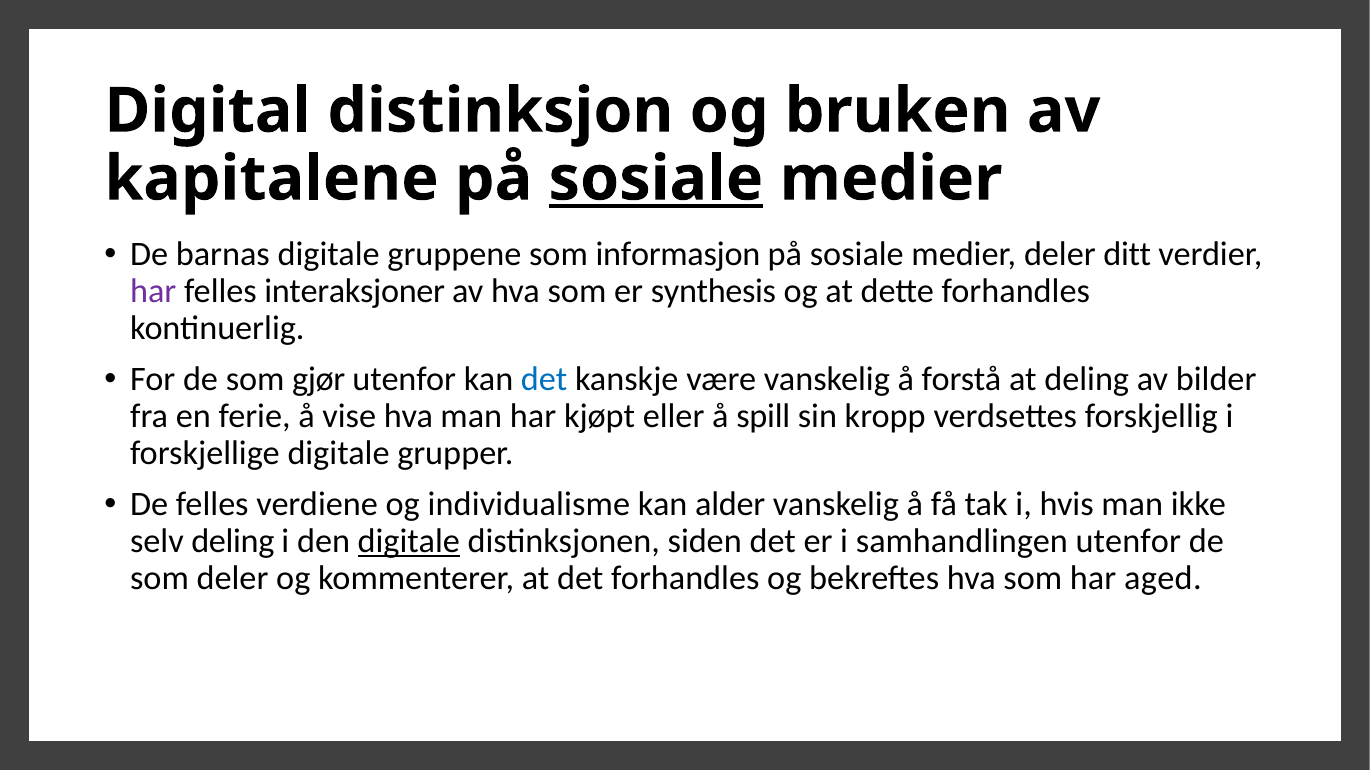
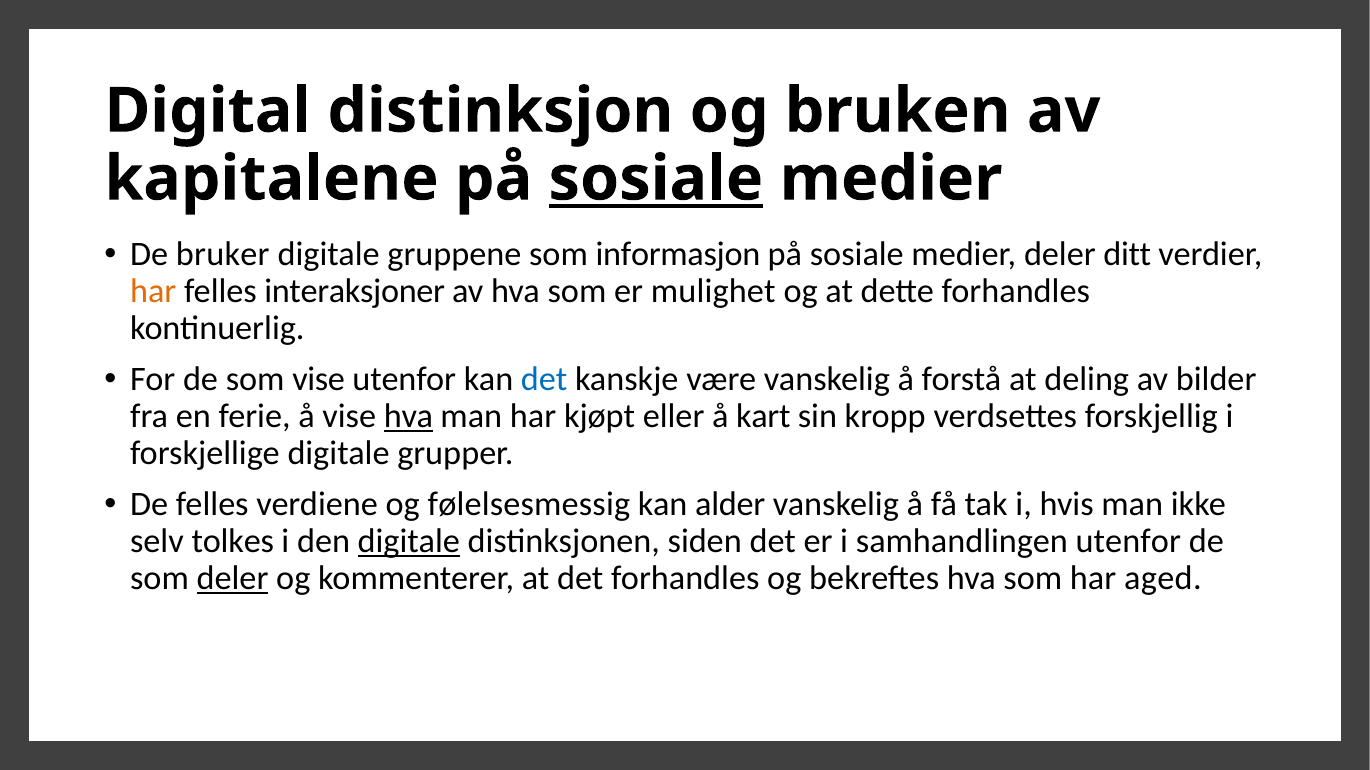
barnas: barnas -> bruker
har at (153, 292) colour: purple -> orange
synthesis: synthesis -> mulighet
som gjør: gjør -> vise
hva at (408, 417) underline: none -> present
spill: spill -> kart
individualisme: individualisme -> følelsesmessig
selv deling: deling -> tolkes
deler at (233, 579) underline: none -> present
